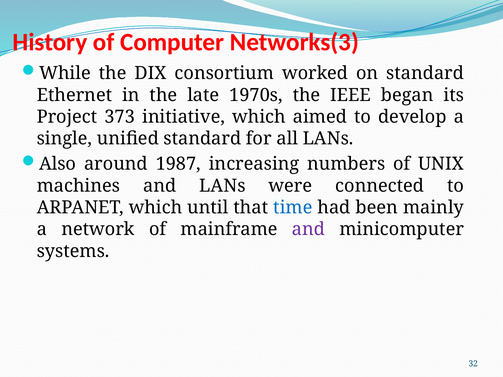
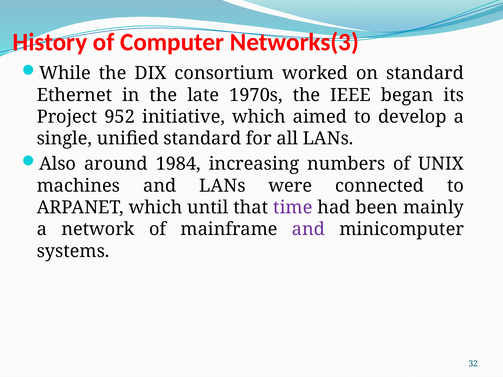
373: 373 -> 952
1987: 1987 -> 1984
time colour: blue -> purple
